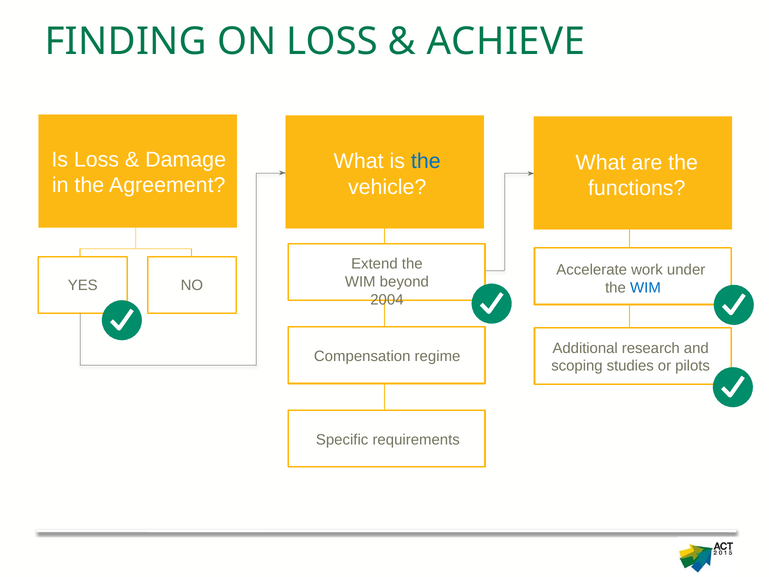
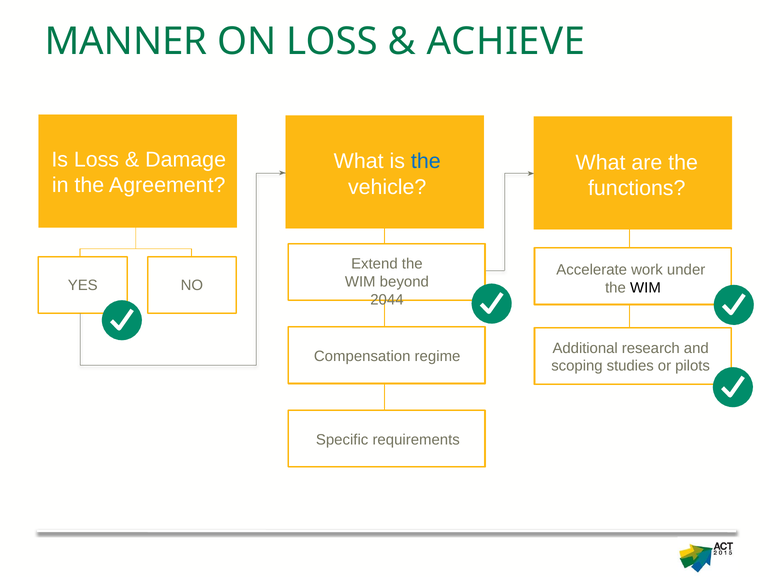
FINDING: FINDING -> MANNER
WIM at (645, 287) colour: blue -> black
2004: 2004 -> 2044
